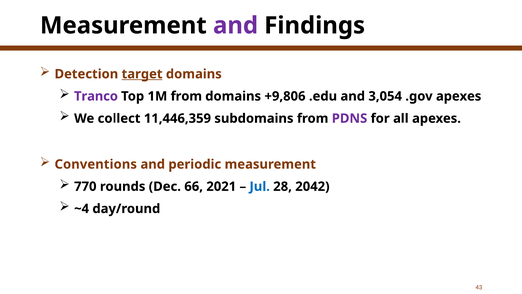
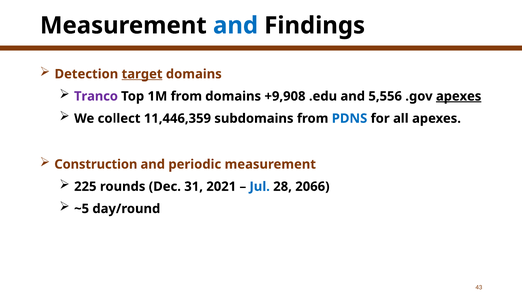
and at (236, 25) colour: purple -> blue
+9,806: +9,806 -> +9,908
3,054: 3,054 -> 5,556
apexes at (459, 96) underline: none -> present
PDNS colour: purple -> blue
Conventions: Conventions -> Construction
770: 770 -> 225
66: 66 -> 31
2042: 2042 -> 2066
~4: ~4 -> ~5
